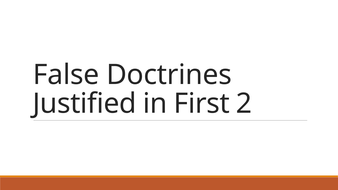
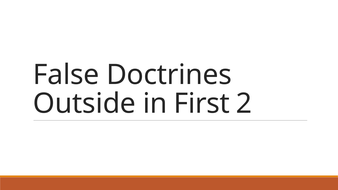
Justified: Justified -> Outside
